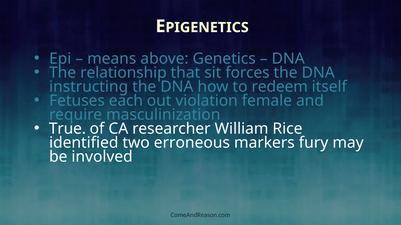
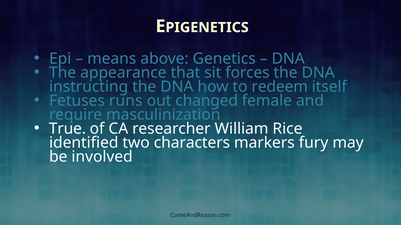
relationship: relationship -> appearance
each: each -> runs
violation: violation -> changed
erroneous: erroneous -> characters
